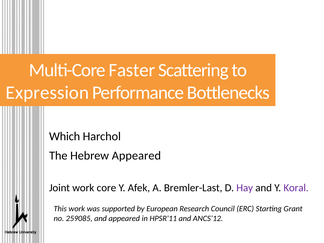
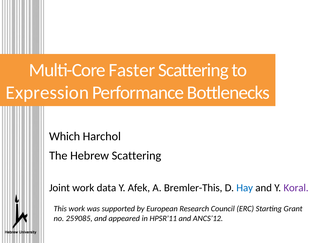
Hebrew Appeared: Appeared -> Scattering
core: core -> data
Bremler-Last: Bremler-Last -> Bremler-This
Hay colour: purple -> blue
